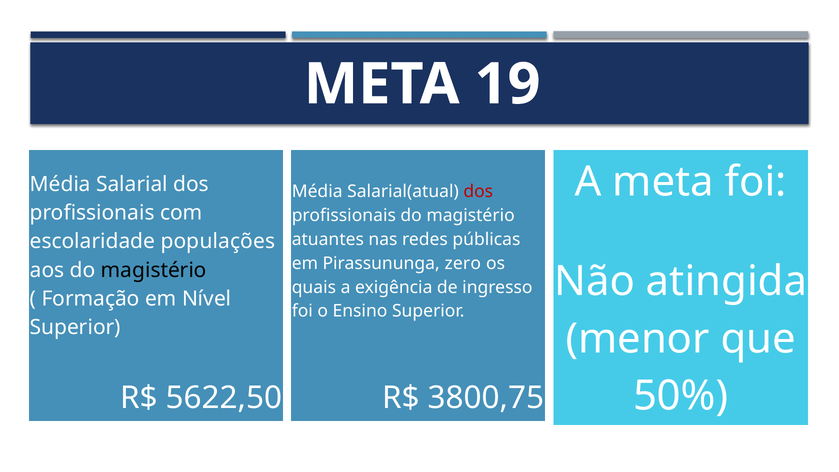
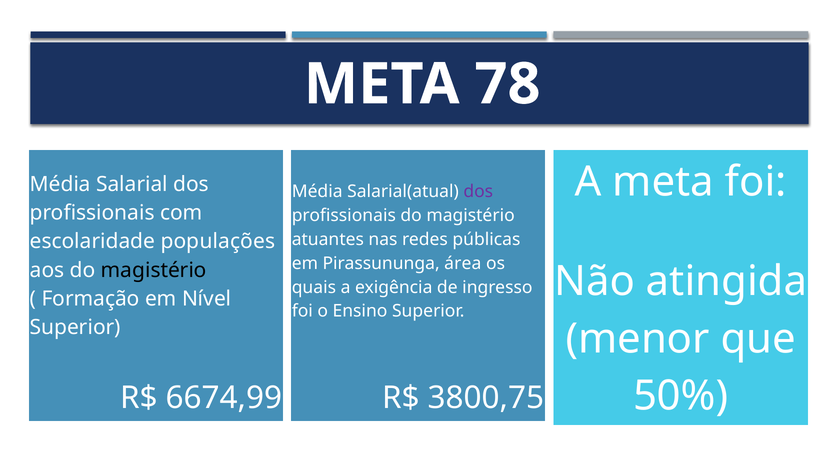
19: 19 -> 78
dos at (478, 192) colour: red -> purple
zero: zero -> área
5622,50: 5622,50 -> 6674,99
